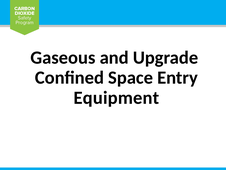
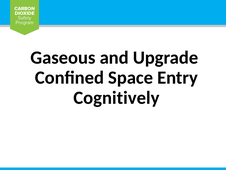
Equipment: Equipment -> Cognitively
